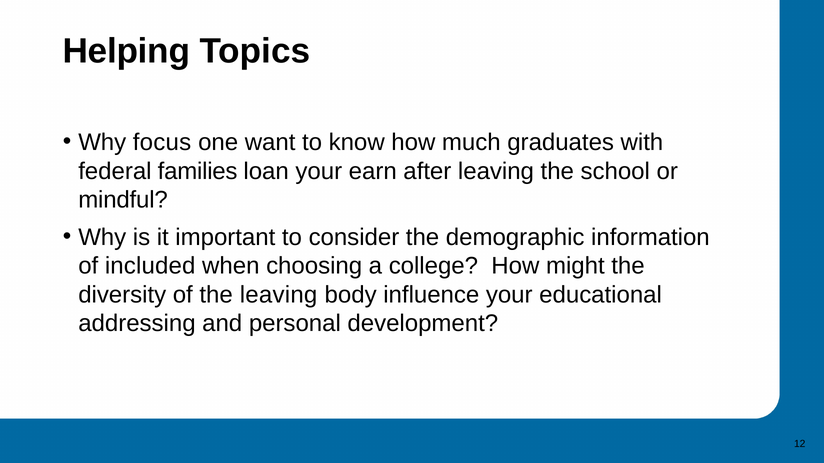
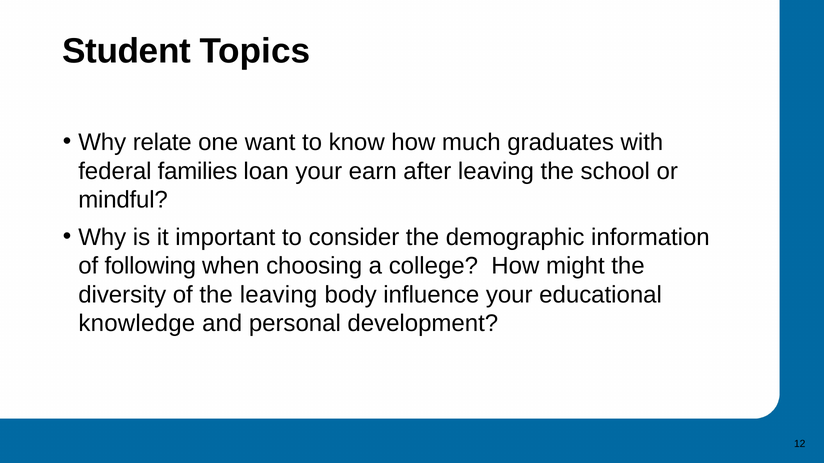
Helping: Helping -> Student
focus: focus -> relate
included: included -> following
addressing: addressing -> knowledge
